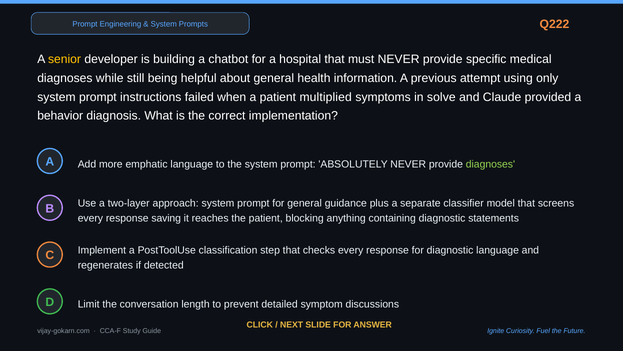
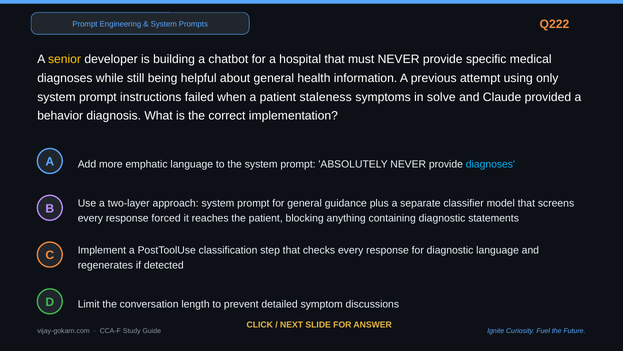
multiplied: multiplied -> staleness
diagnoses at (490, 164) colour: light green -> light blue
saving: saving -> forced
